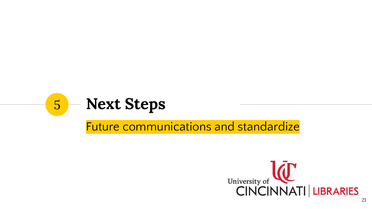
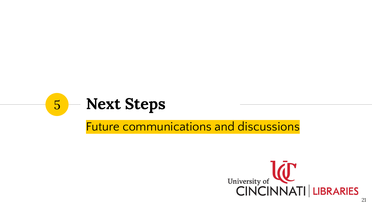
standardize: standardize -> discussions
